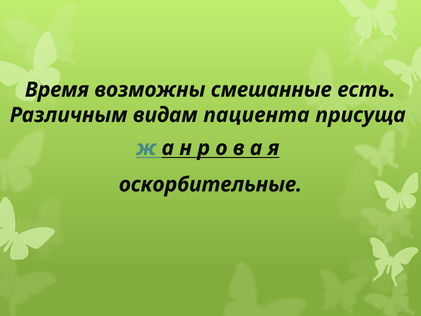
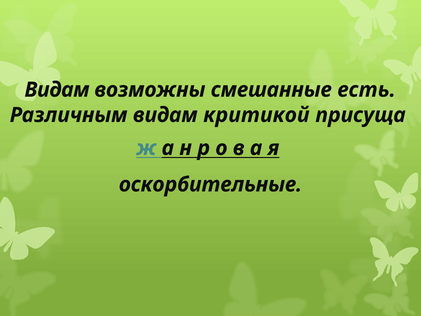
Время at (57, 90): Время -> Видам
пациента: пациента -> критикой
